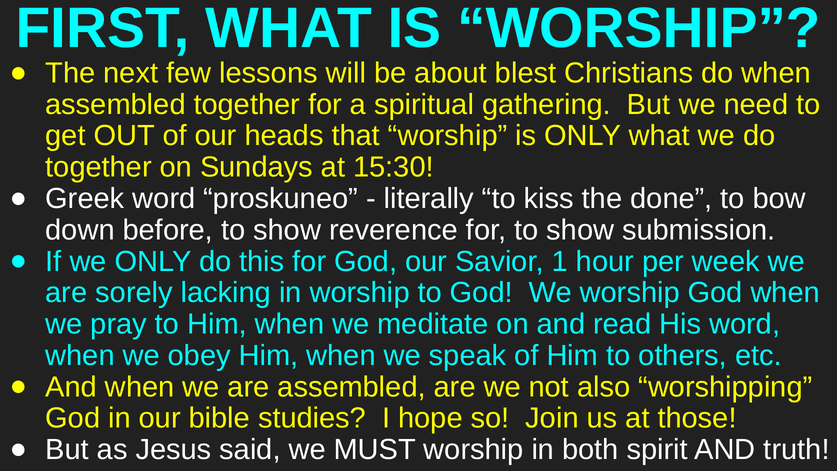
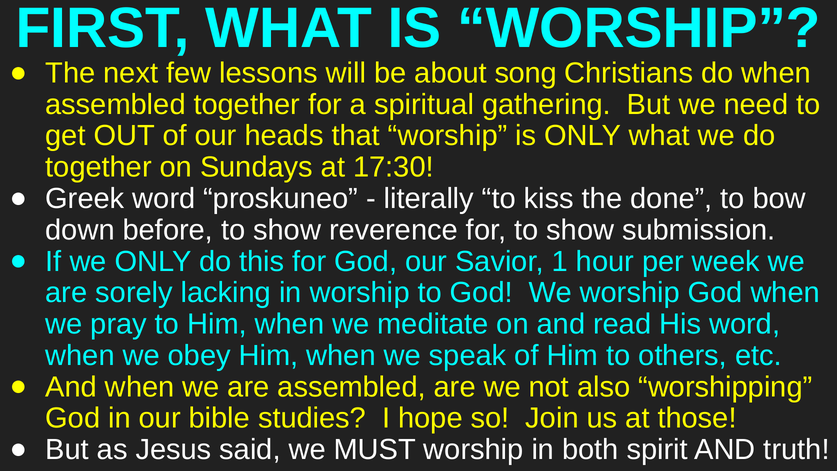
blest: blest -> song
15:30: 15:30 -> 17:30
